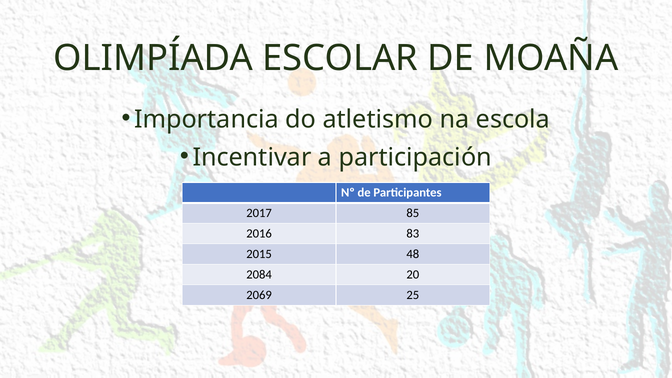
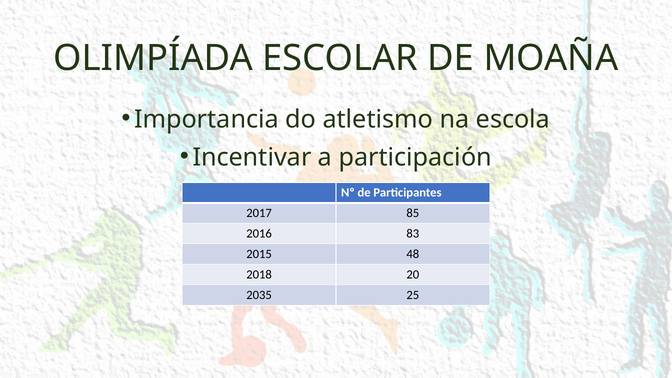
2084: 2084 -> 2018
2069: 2069 -> 2035
